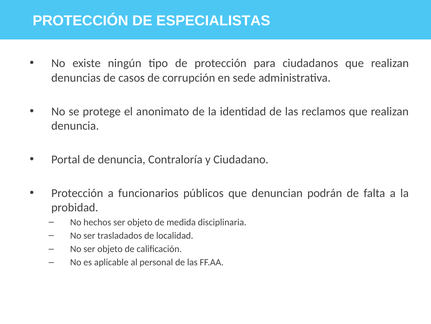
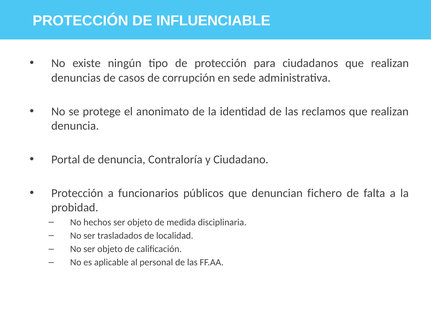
ESPECIALISTAS: ESPECIALISTAS -> INFLUENCIABLE
podrán: podrán -> fichero
